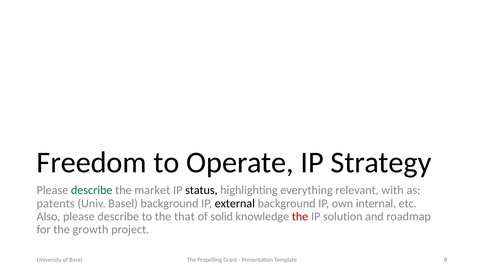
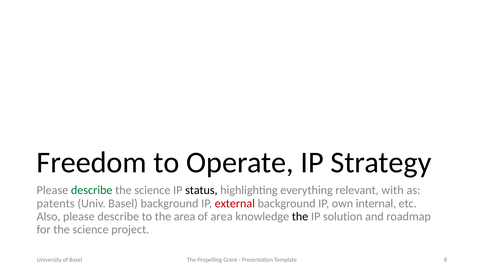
market at (152, 190): market -> science
external colour: black -> red
the that: that -> area
of solid: solid -> area
the at (300, 217) colour: red -> black
for the growth: growth -> science
